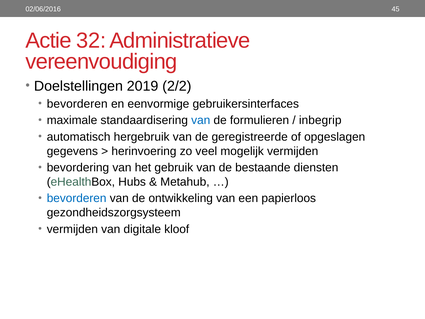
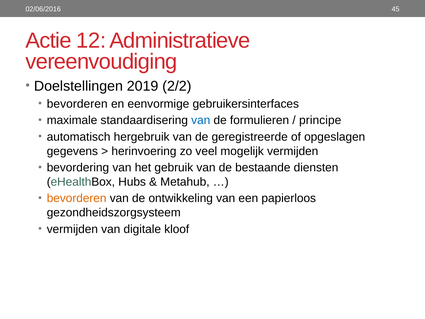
32: 32 -> 12
inbegrip: inbegrip -> principe
bevorderen at (77, 198) colour: blue -> orange
